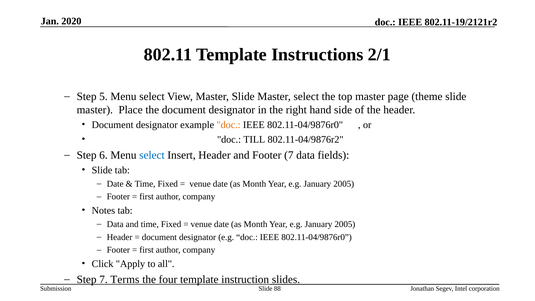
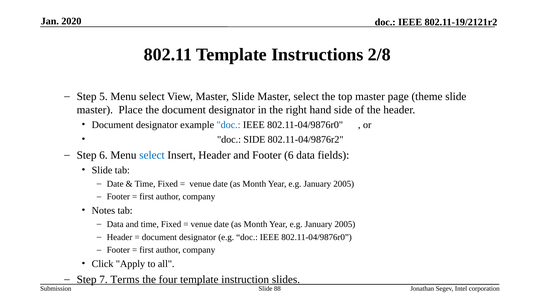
2/1: 2/1 -> 2/8
doc at (229, 125) colour: orange -> blue
doc TILL: TILL -> SIDE
Footer 7: 7 -> 6
